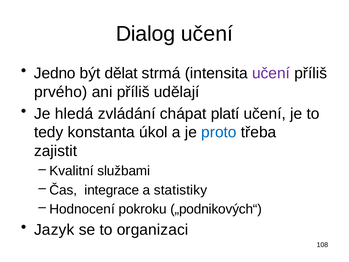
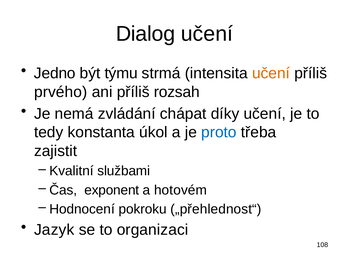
dělat: dělat -> týmu
učení at (271, 73) colour: purple -> orange
udělají: udělají -> rozsah
hledá: hledá -> nemá
platí: platí -> díky
integrace: integrace -> exponent
statistiky: statistiky -> hotovém
„podnikových“: „podnikových“ -> „přehlednost“
